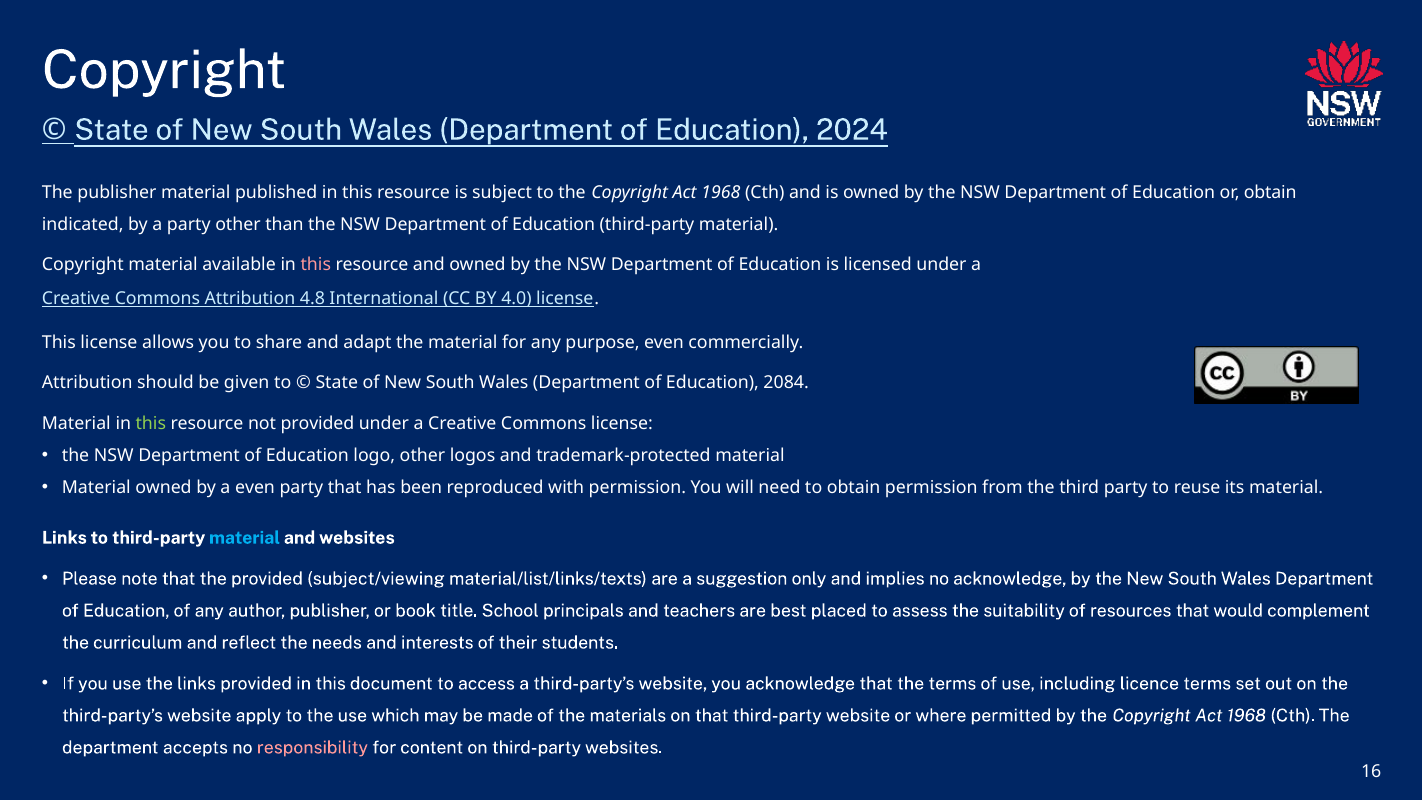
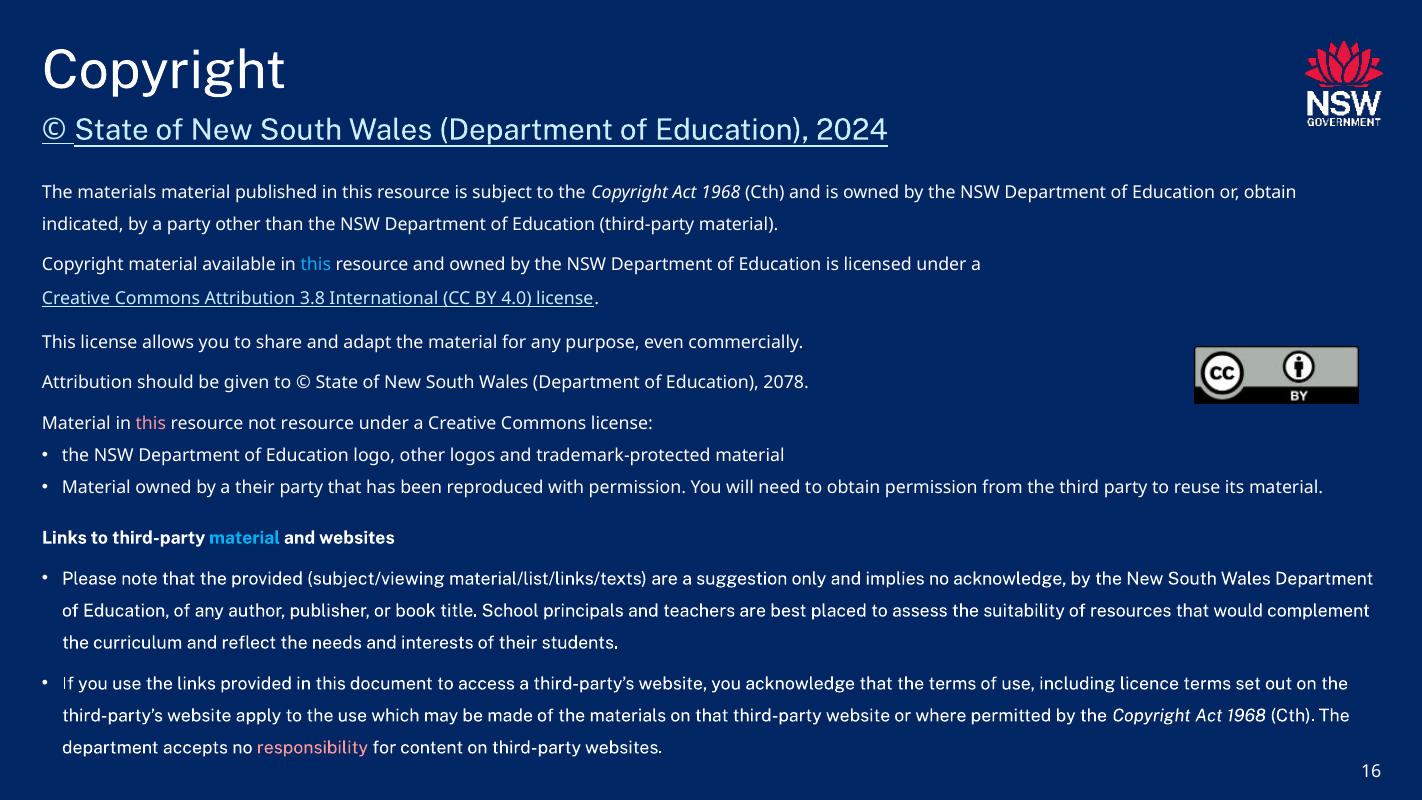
publisher at (117, 192): publisher -> materials
this at (316, 265) colour: pink -> light blue
4.8: 4.8 -> 3.8
2084: 2084 -> 2078
this at (151, 424) colour: light green -> pink
not provided: provided -> resource
a even: even -> their
